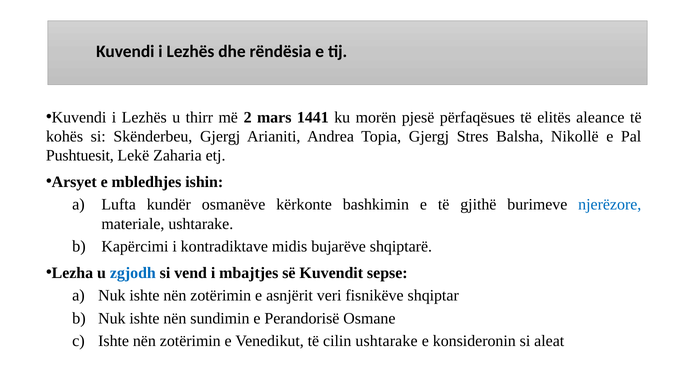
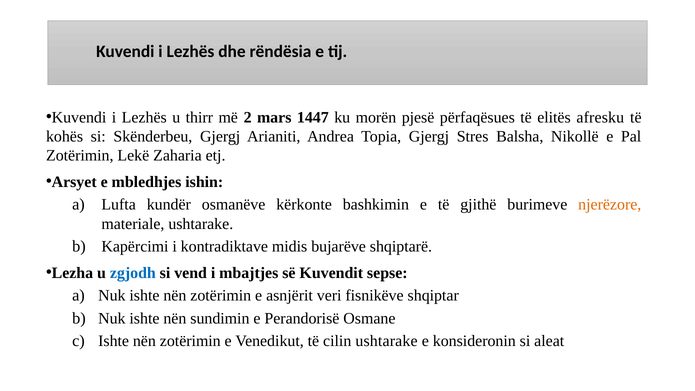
1441: 1441 -> 1447
aleance: aleance -> afresku
Pushtuesit at (80, 156): Pushtuesit -> Zotërimin
njerëzore colour: blue -> orange
